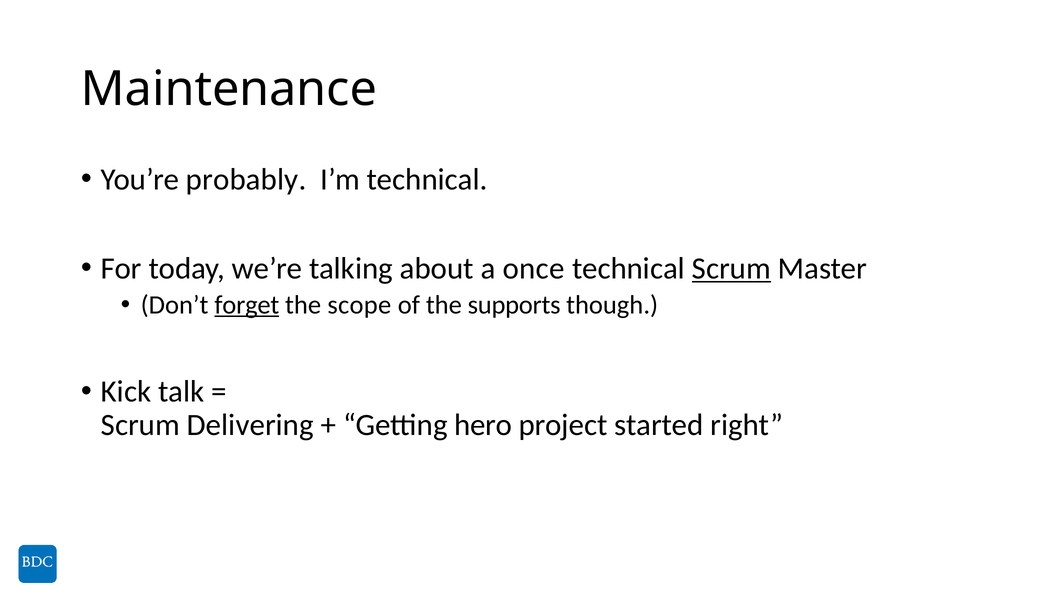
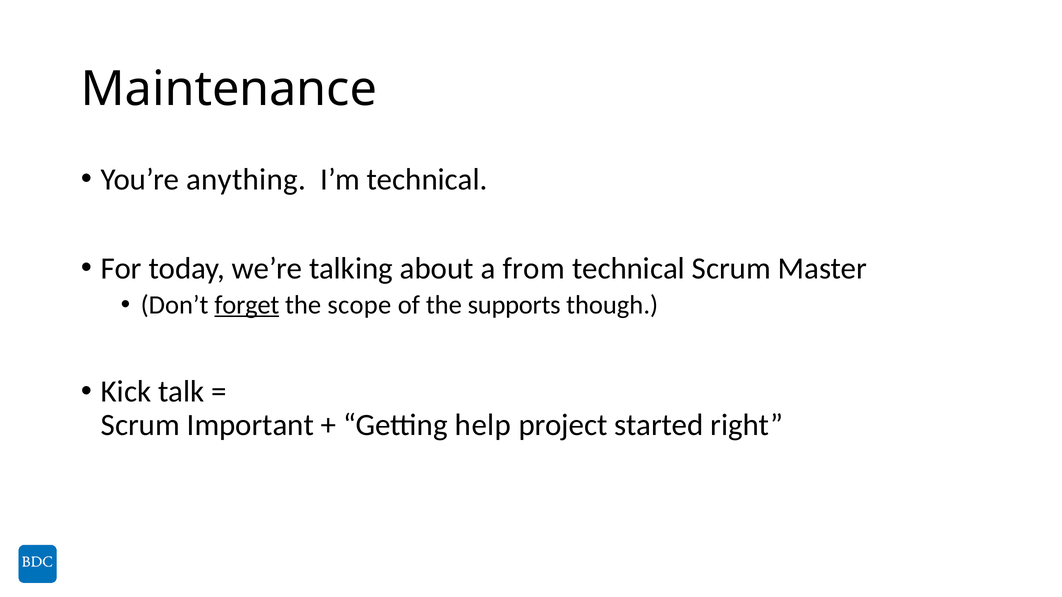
probably: probably -> anything
once: once -> from
Scrum at (731, 269) underline: present -> none
Delivering: Delivering -> Important
hero: hero -> help
